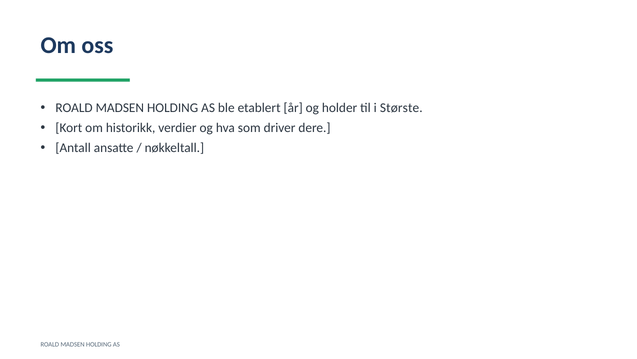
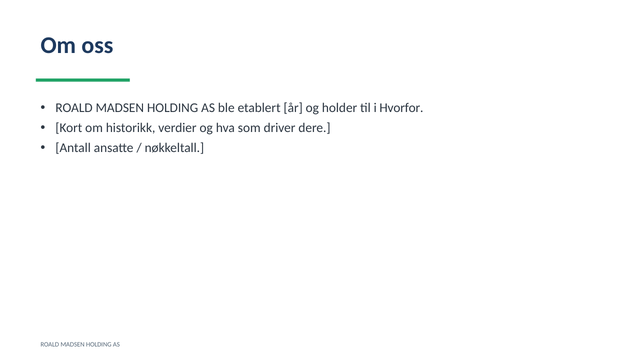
Største: Største -> Hvorfor
